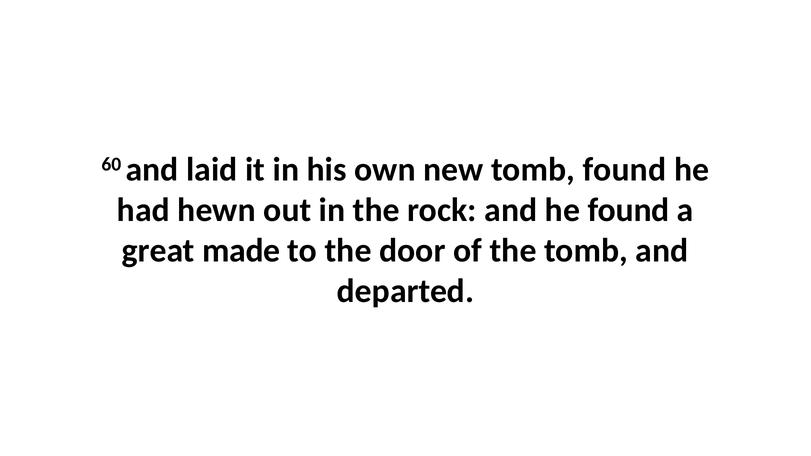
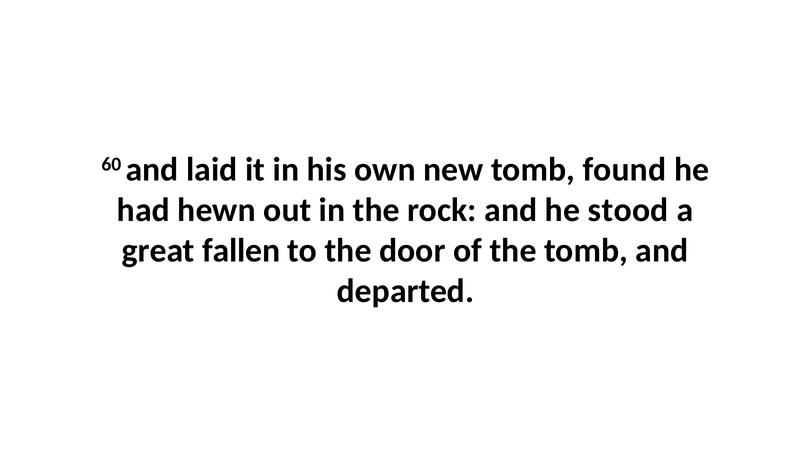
he found: found -> stood
made: made -> fallen
